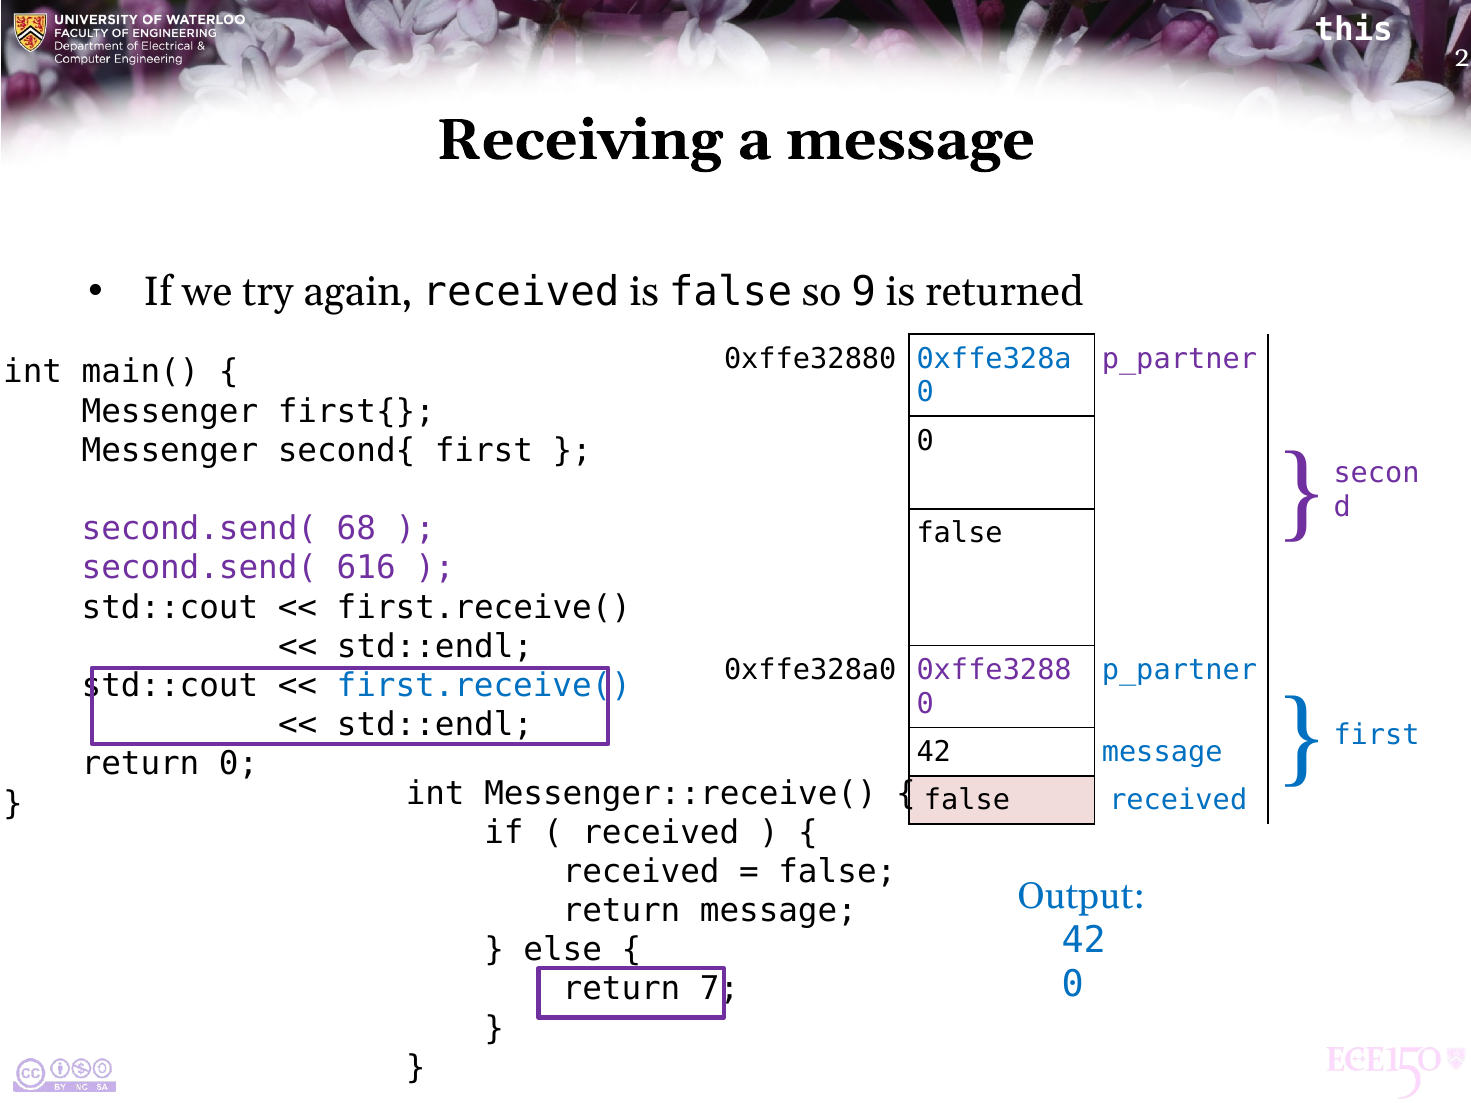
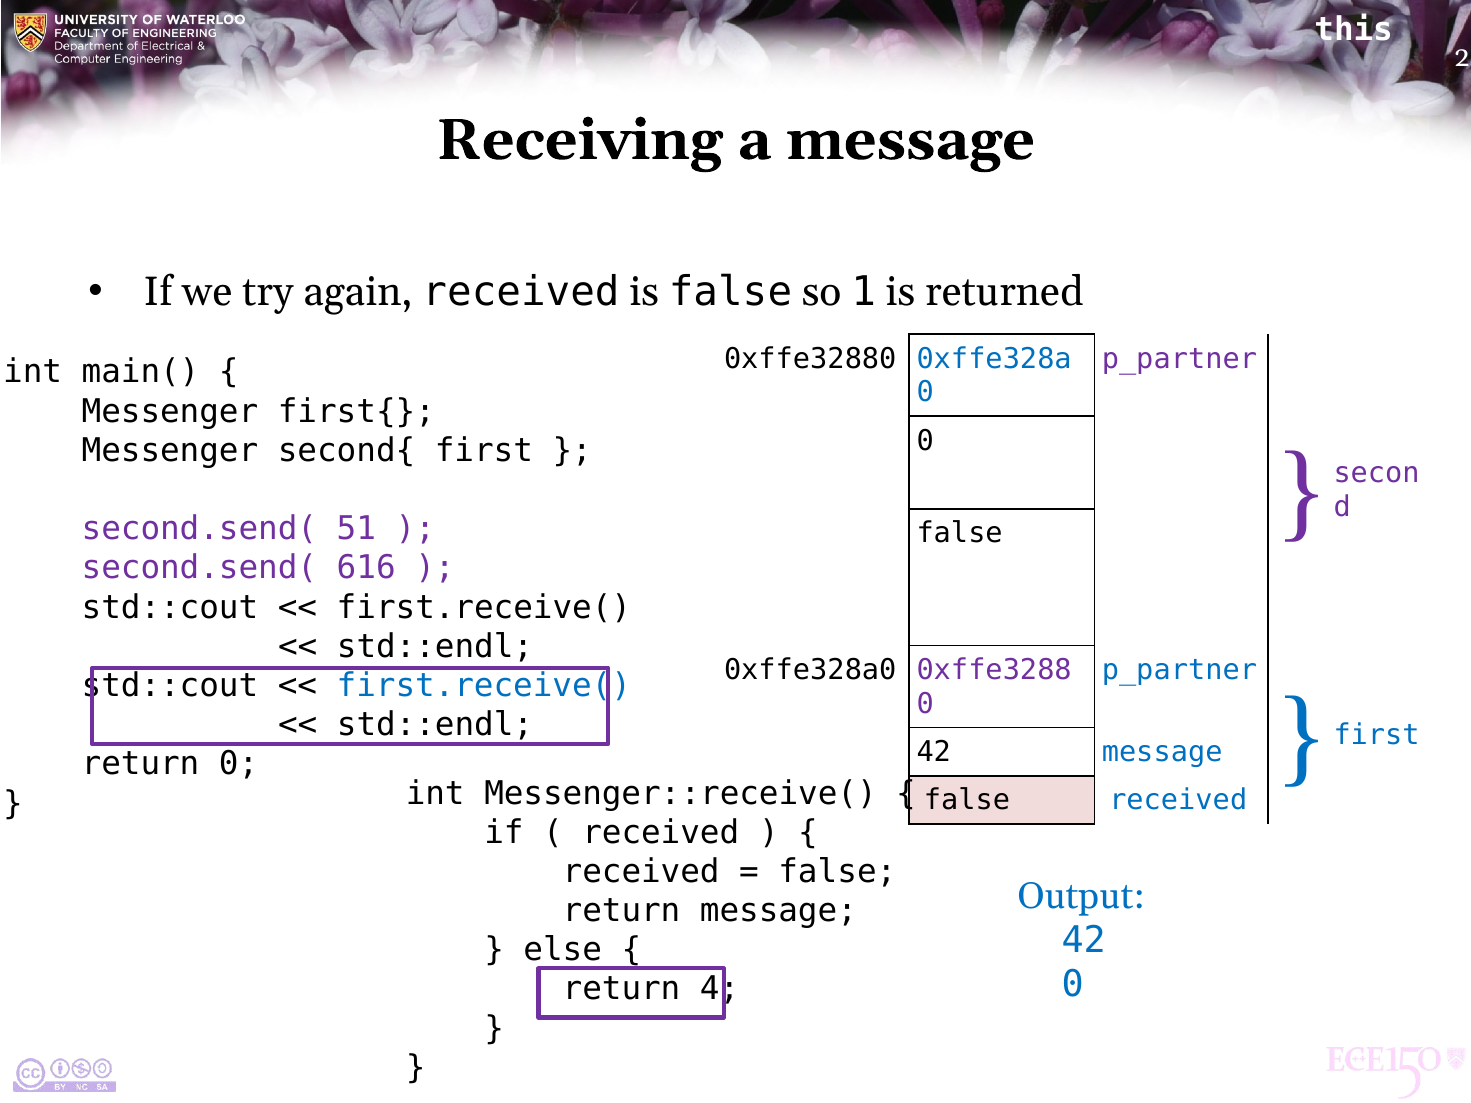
9: 9 -> 1
68: 68 -> 51
7: 7 -> 4
